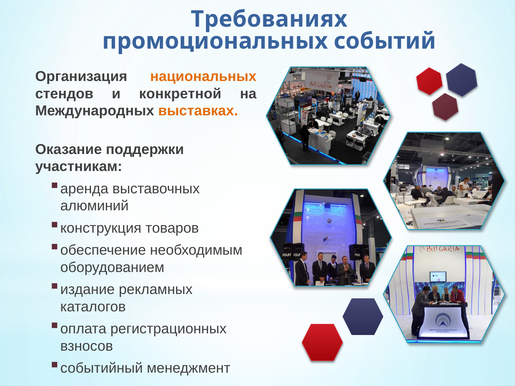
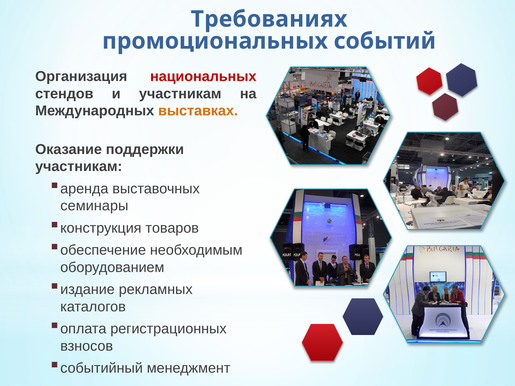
национальных colour: orange -> red
и конкретной: конкретной -> участникам
алюминий: алюминий -> семинары
